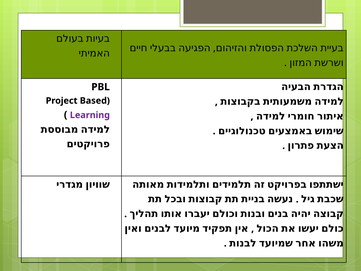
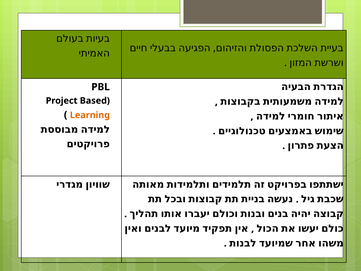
Learning colour: purple -> orange
